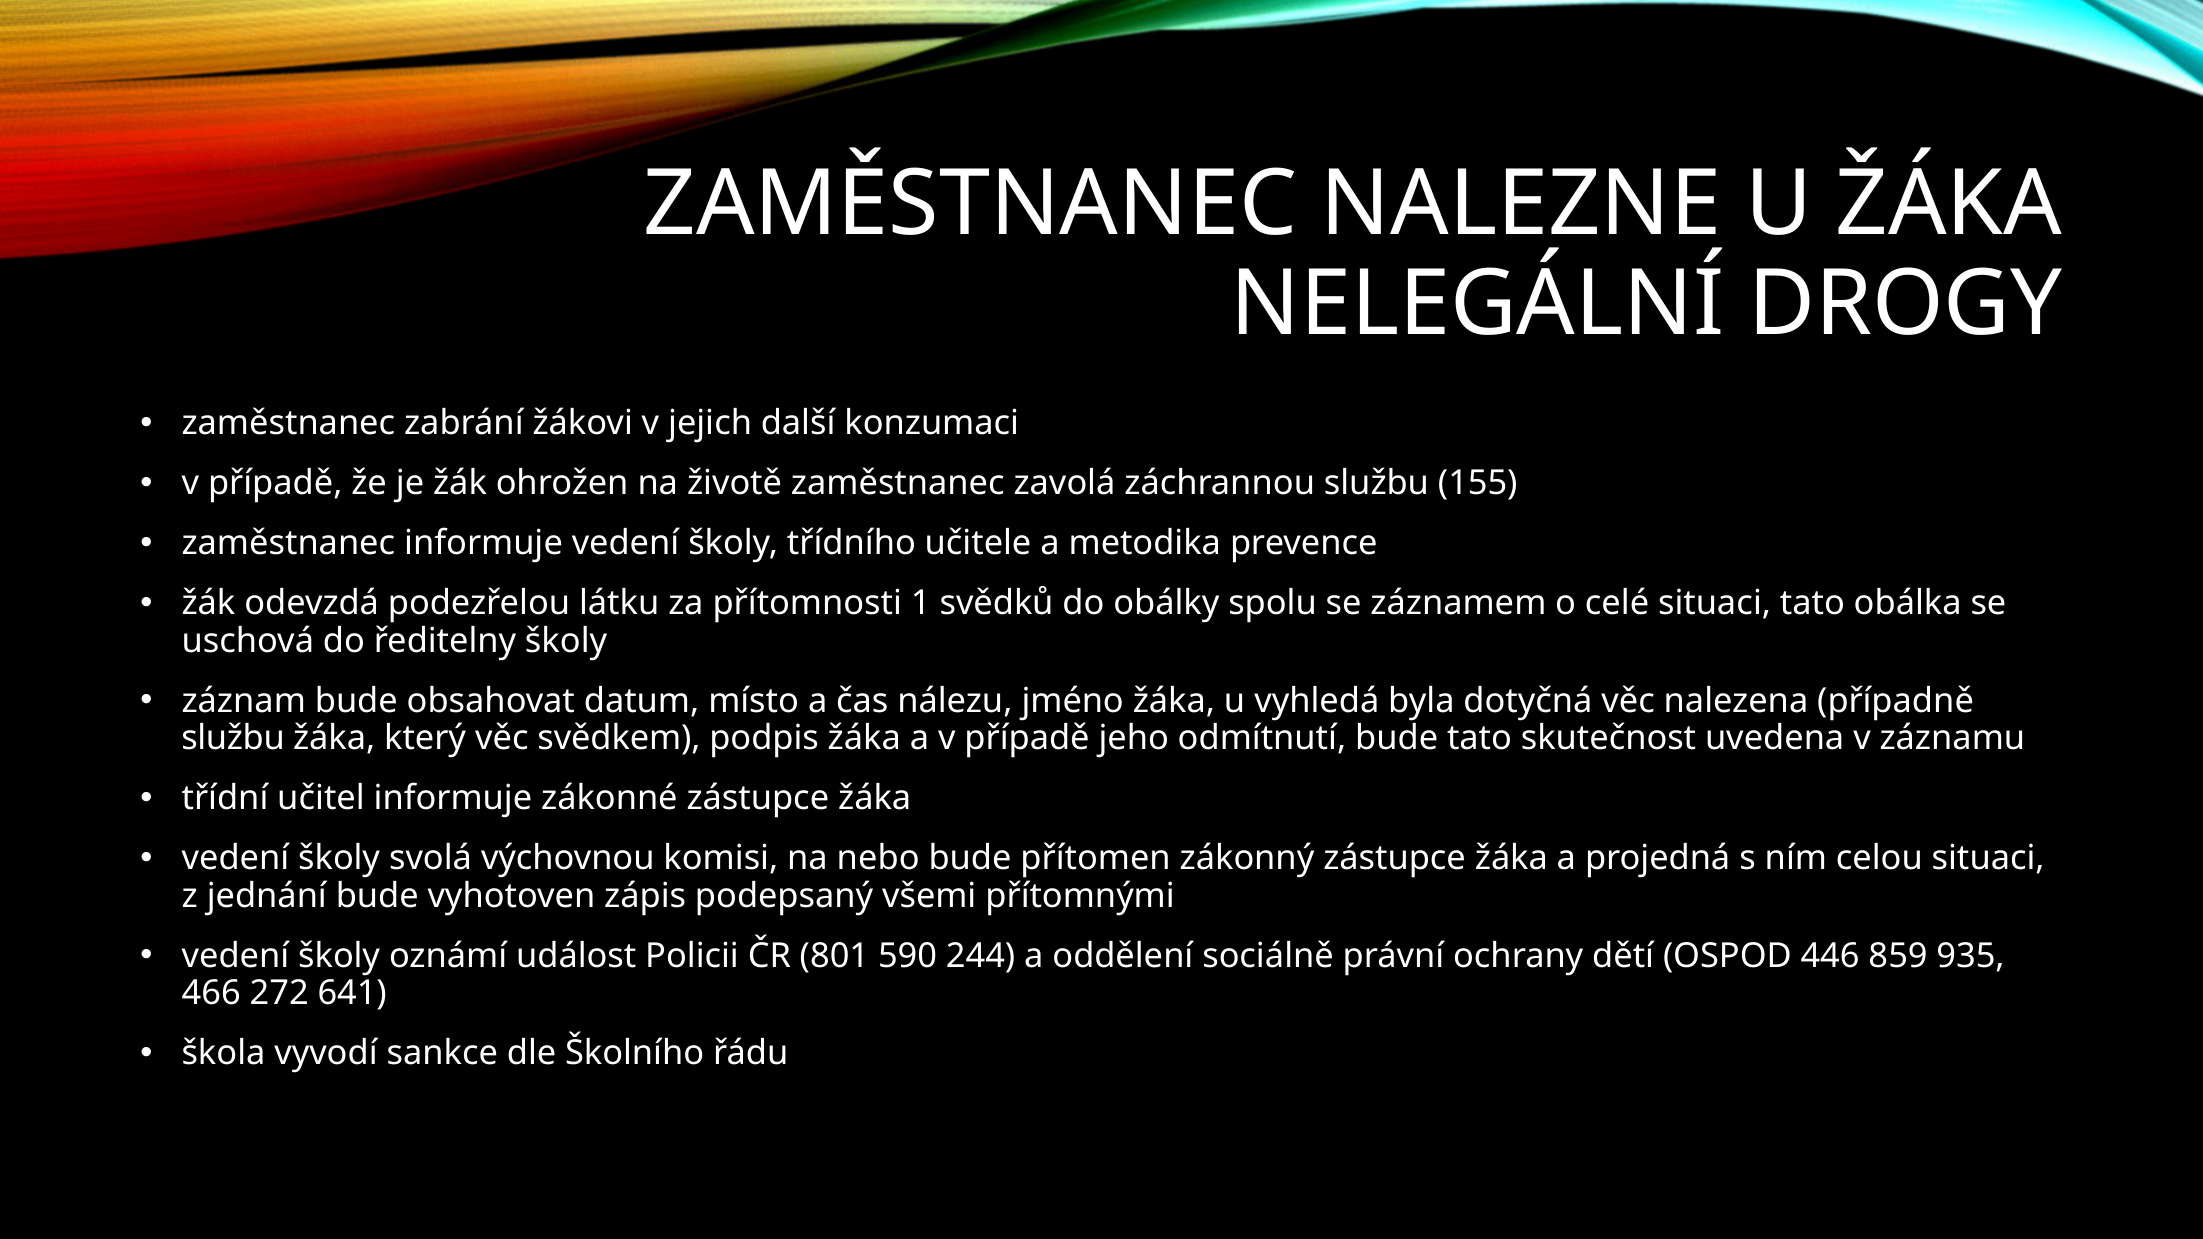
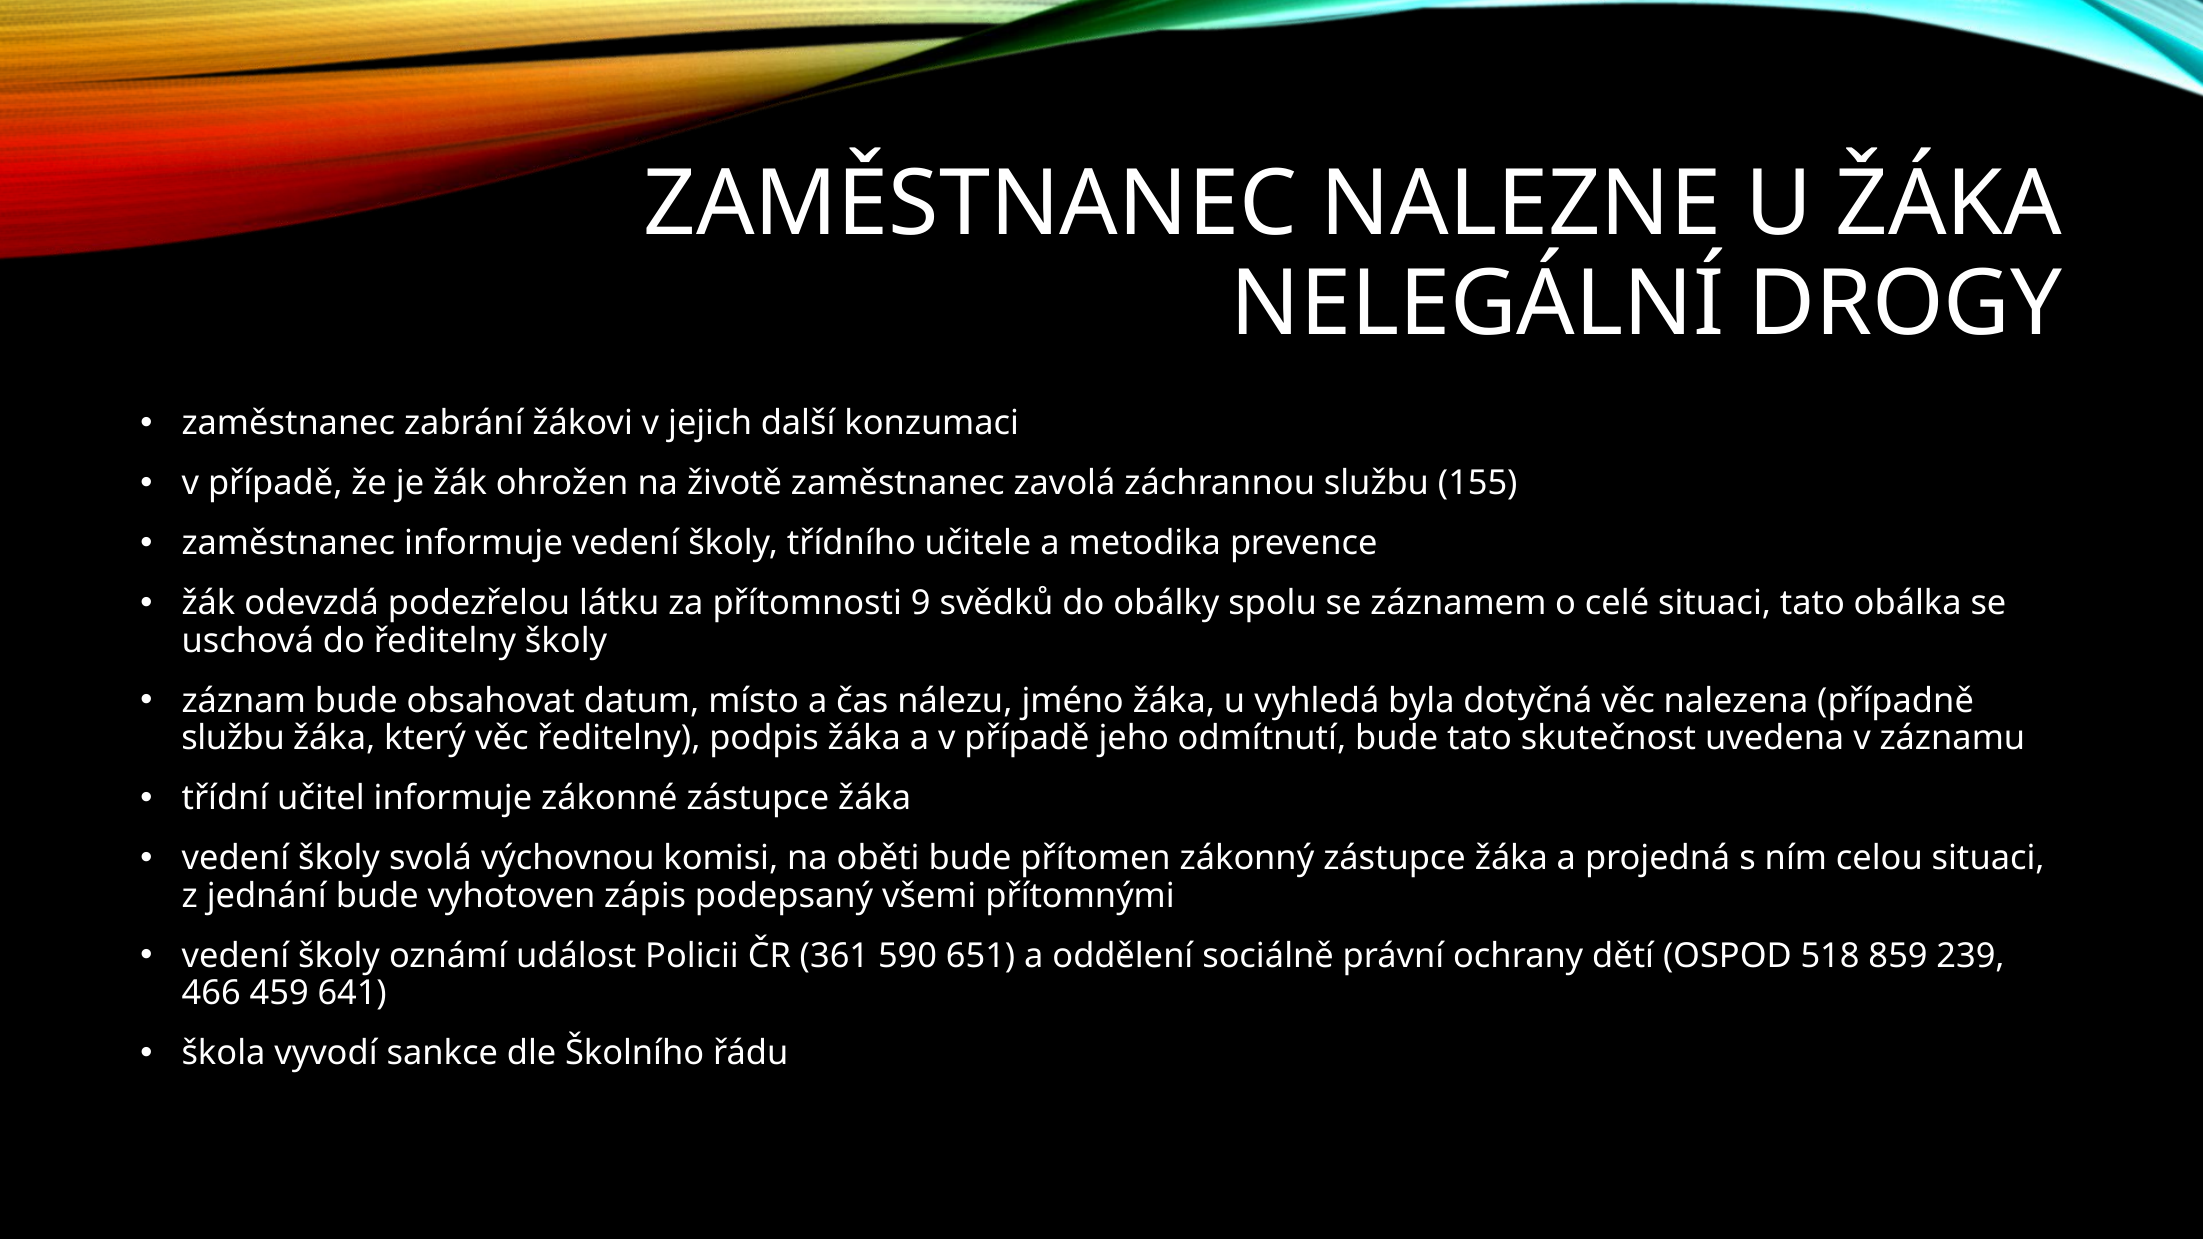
1: 1 -> 9
věc svědkem: svědkem -> ředitelny
nebo: nebo -> oběti
801: 801 -> 361
244: 244 -> 651
446: 446 -> 518
935: 935 -> 239
272: 272 -> 459
